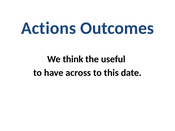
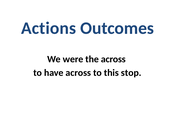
think: think -> were
the useful: useful -> across
date: date -> stop
